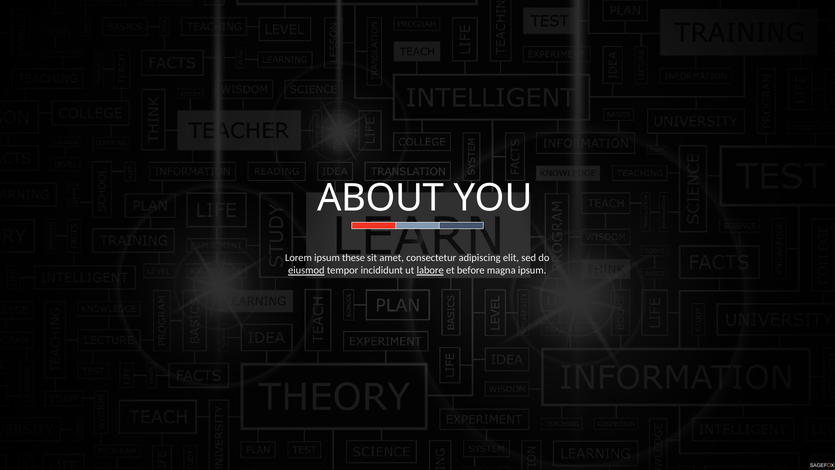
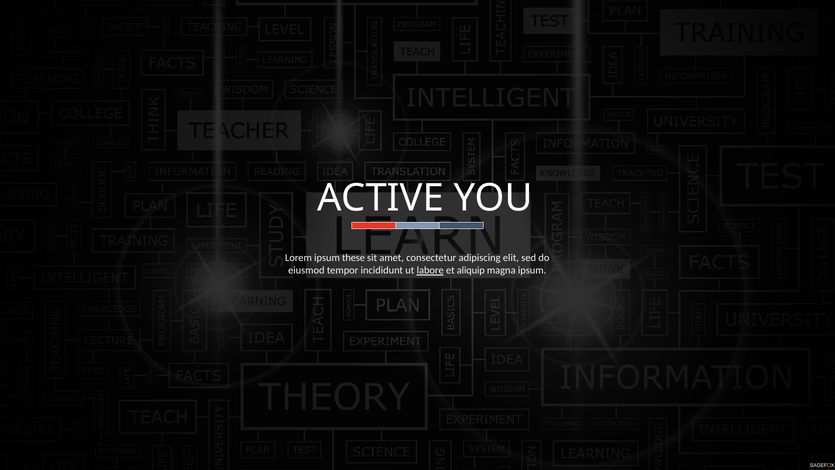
ABOUT: ABOUT -> ACTIVE
eiusmod underline: present -> none
before: before -> aliquip
